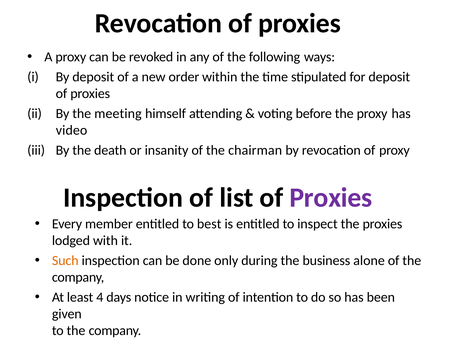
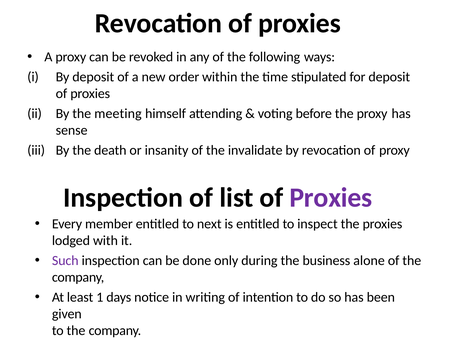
video: video -> sense
chairman: chairman -> invalidate
best: best -> next
Such colour: orange -> purple
4: 4 -> 1
